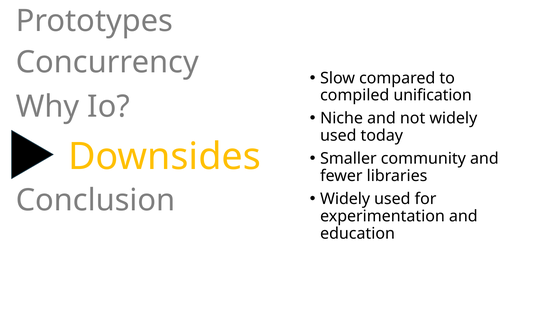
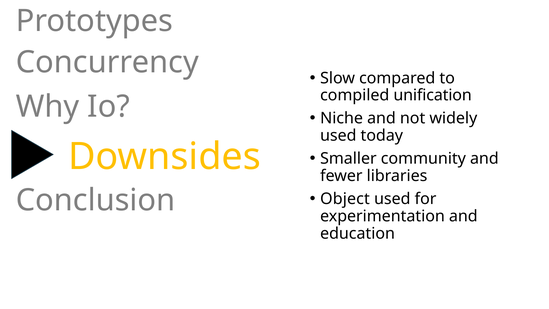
Widely at (345, 199): Widely -> Object
